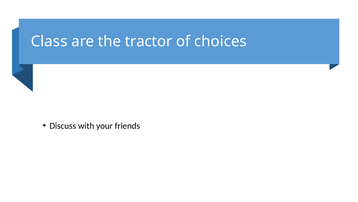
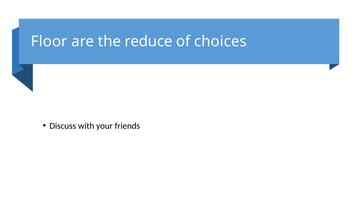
Class: Class -> Floor
tractor: tractor -> reduce
